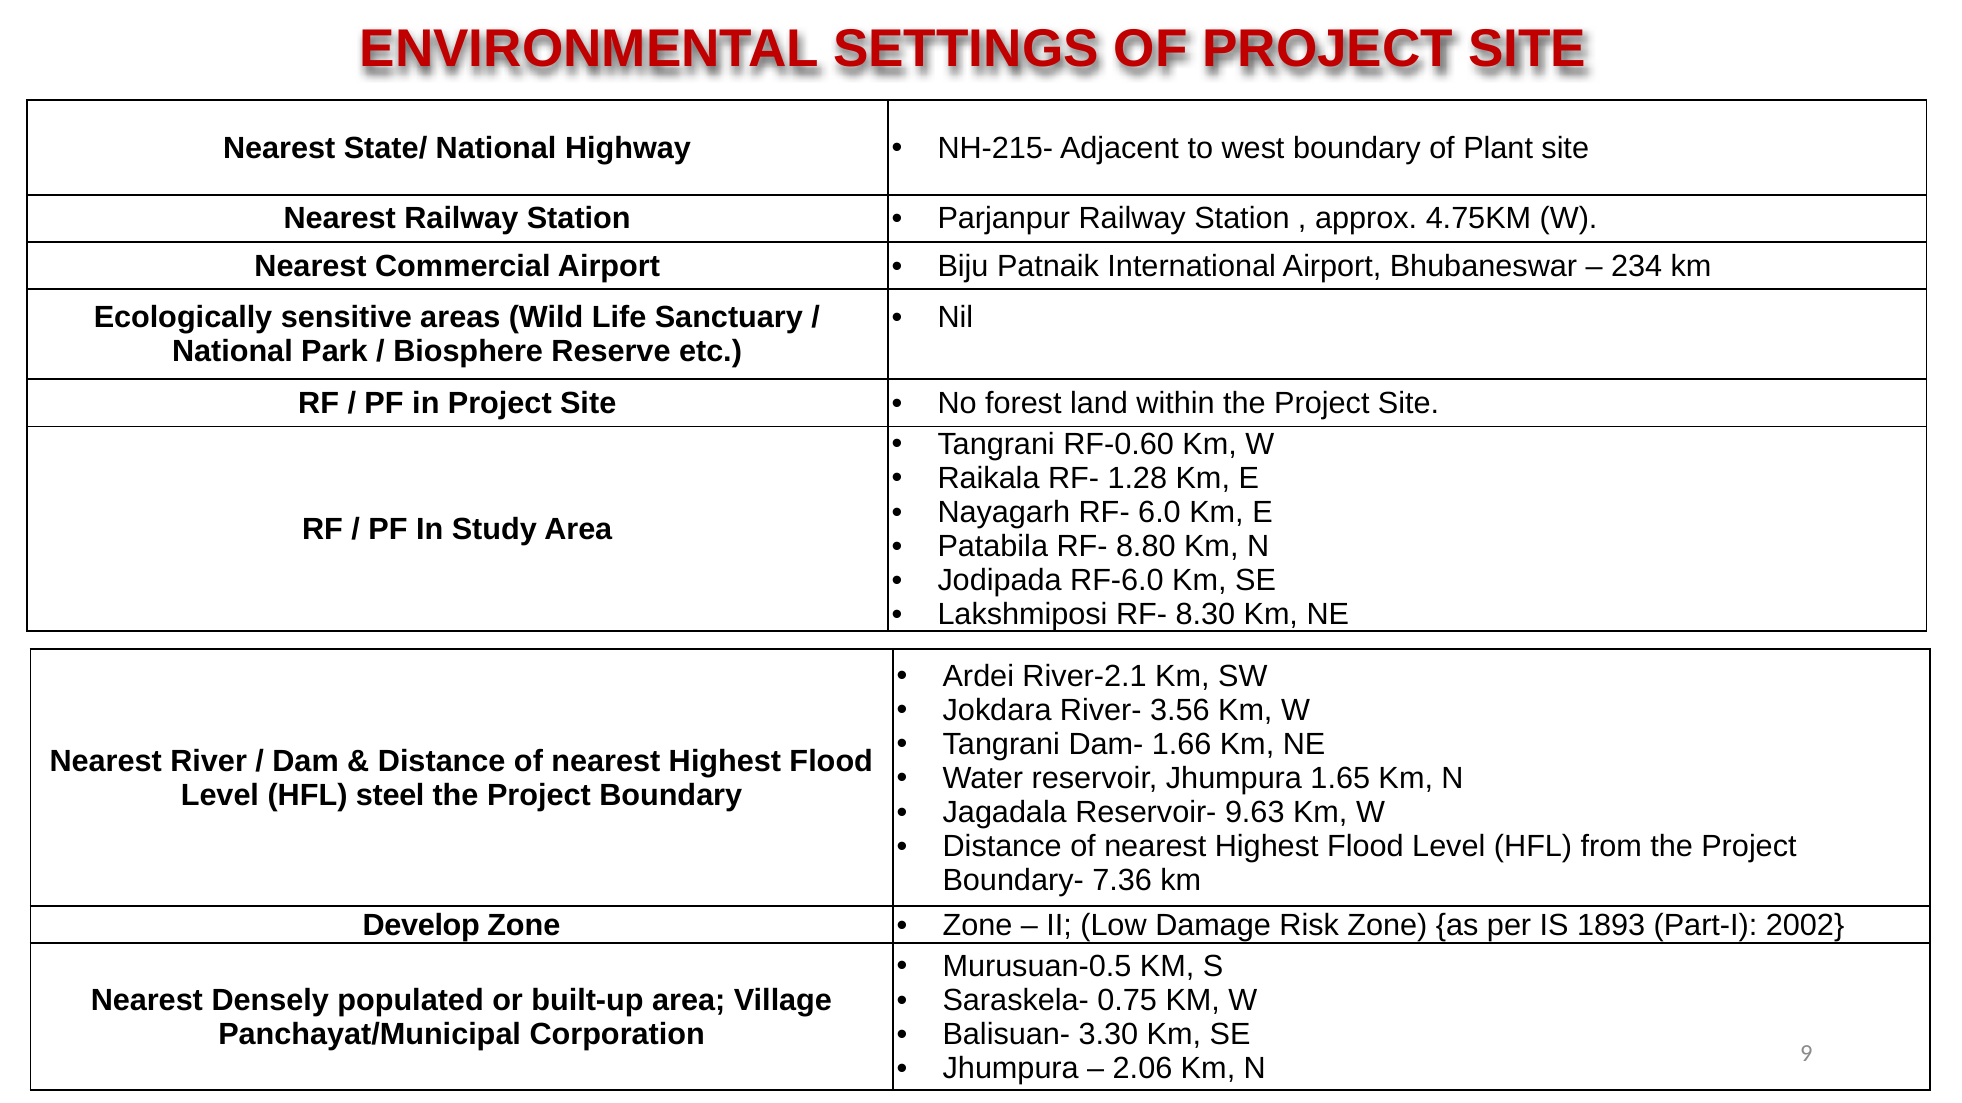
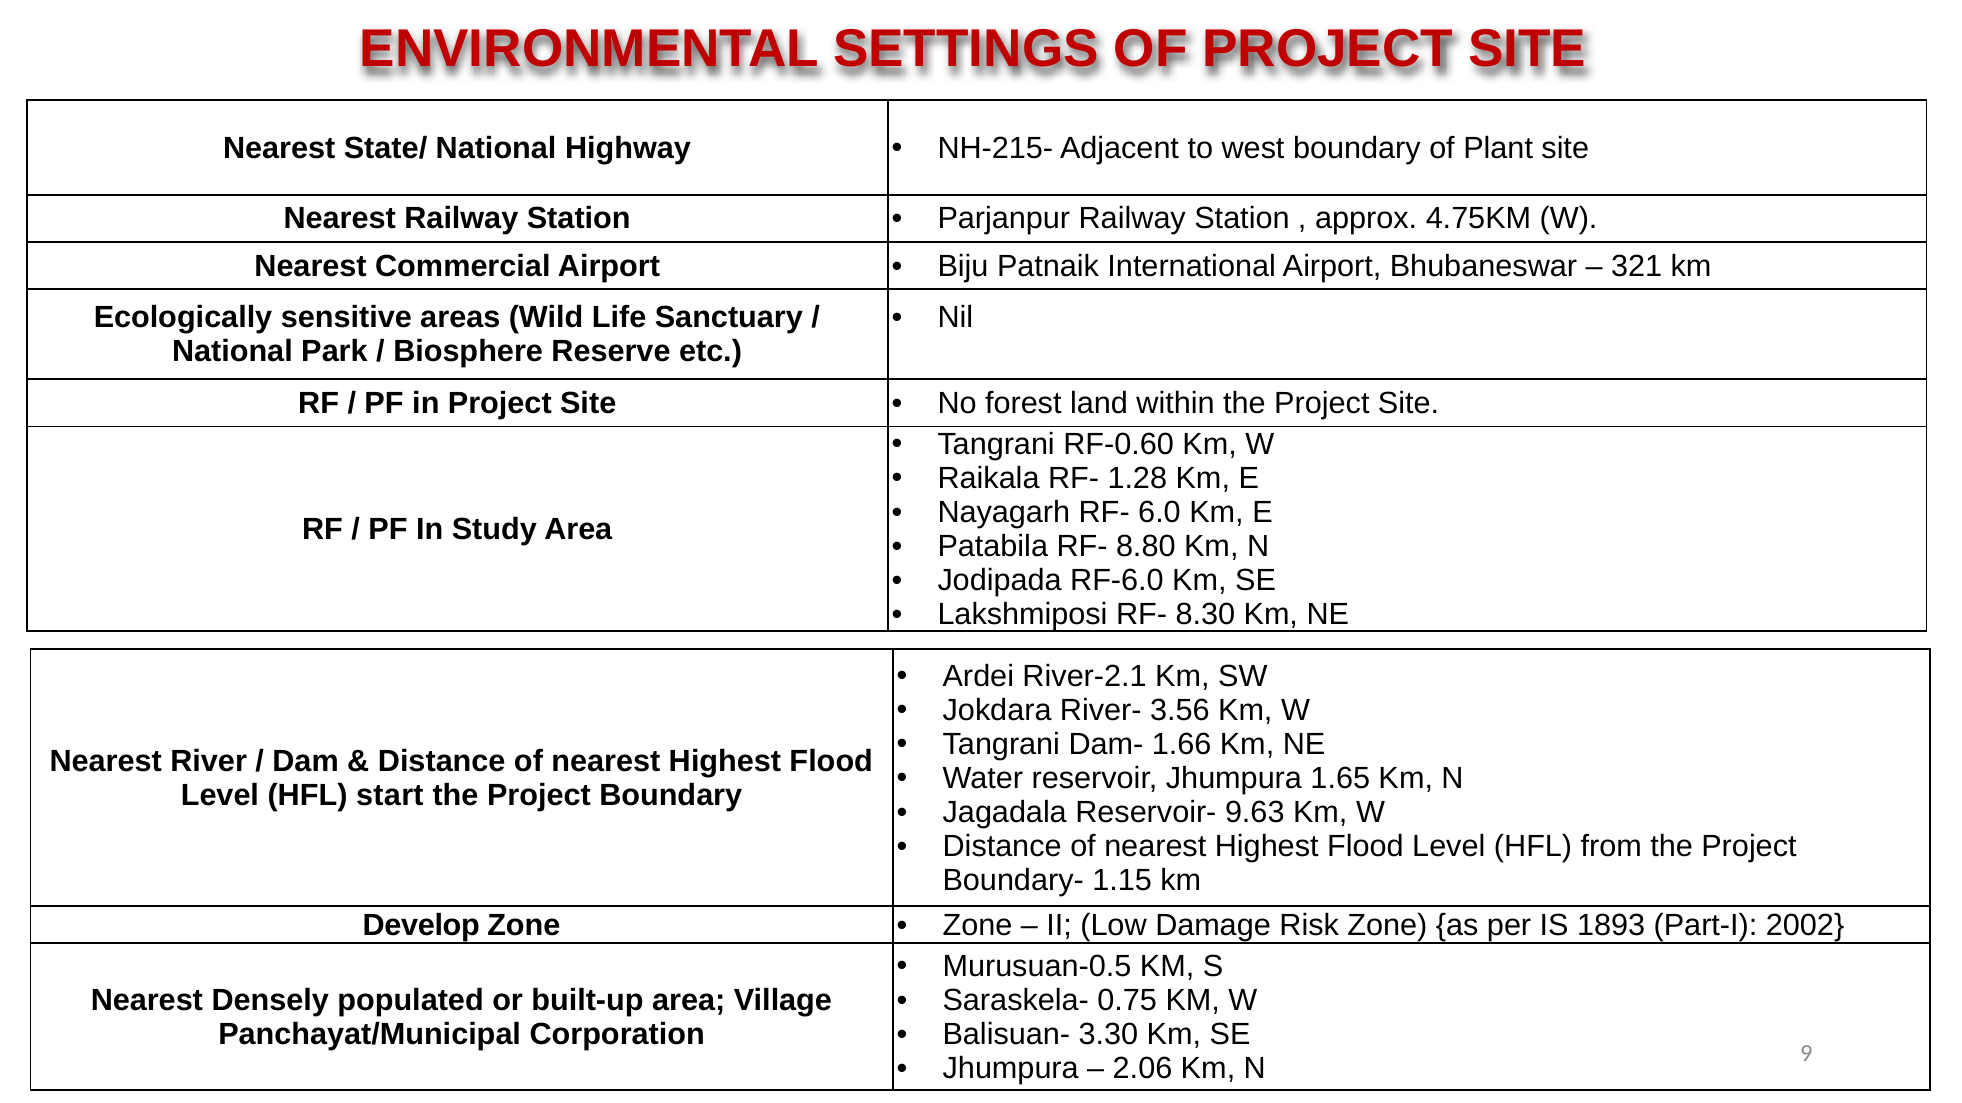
234: 234 -> 321
steel: steel -> start
7.36: 7.36 -> 1.15
